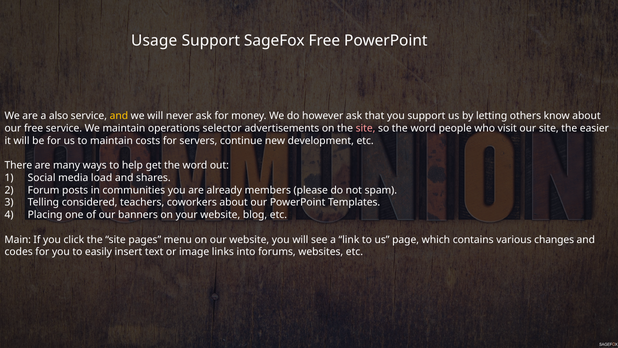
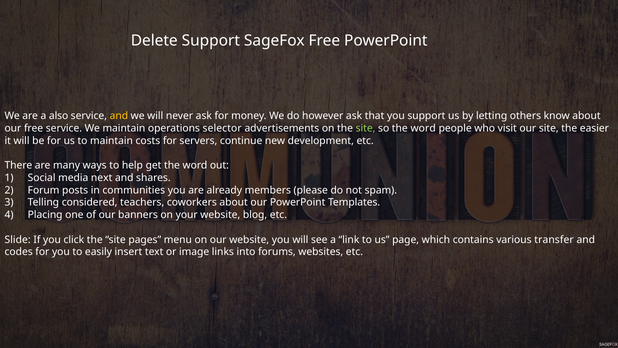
Usage: Usage -> Delete
site at (366, 128) colour: pink -> light green
load: load -> next
Main: Main -> Slide
changes: changes -> transfer
